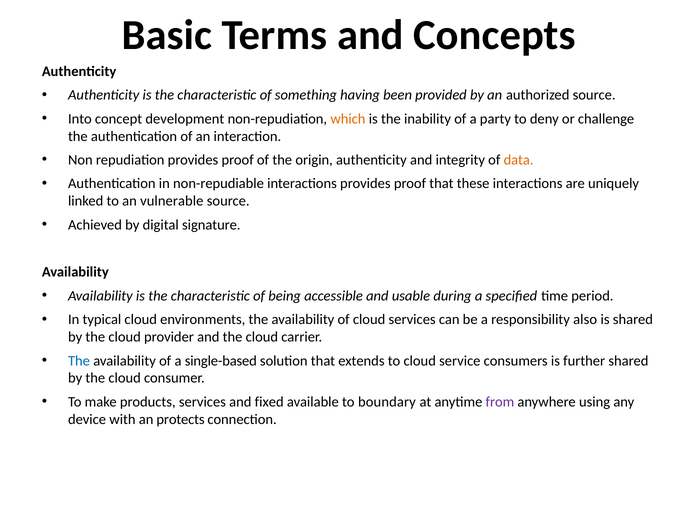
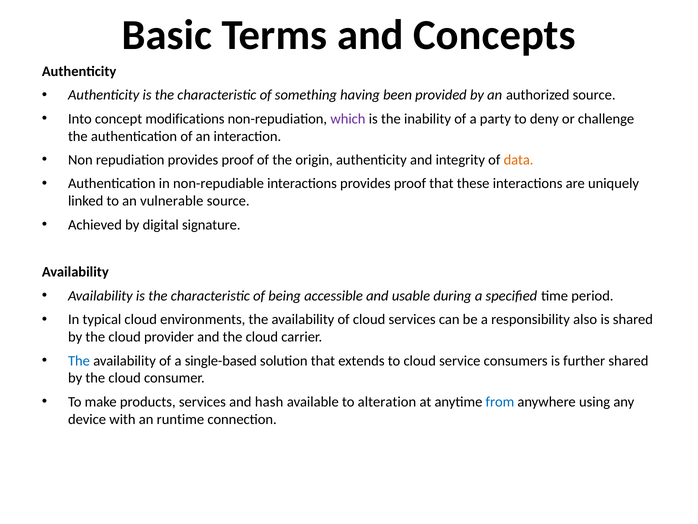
development: development -> modifications
which colour: orange -> purple
fixed: fixed -> hash
boundary: boundary -> alteration
from colour: purple -> blue
protects: protects -> runtime
